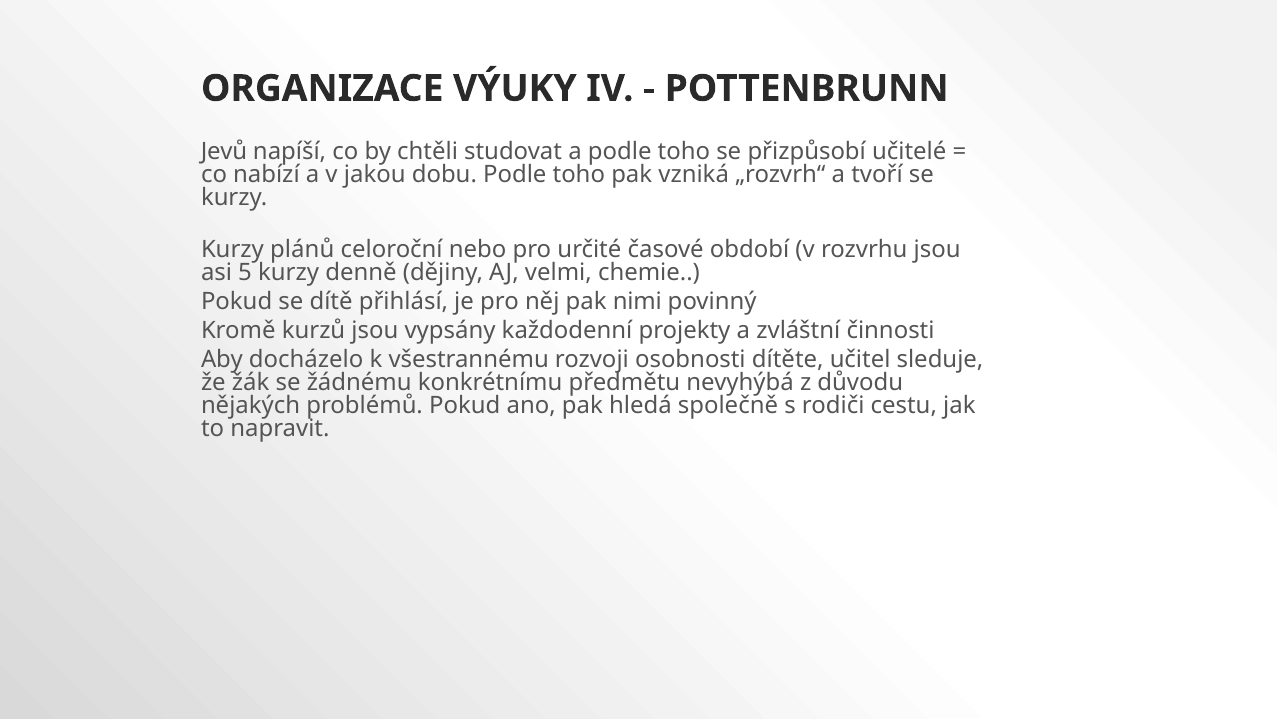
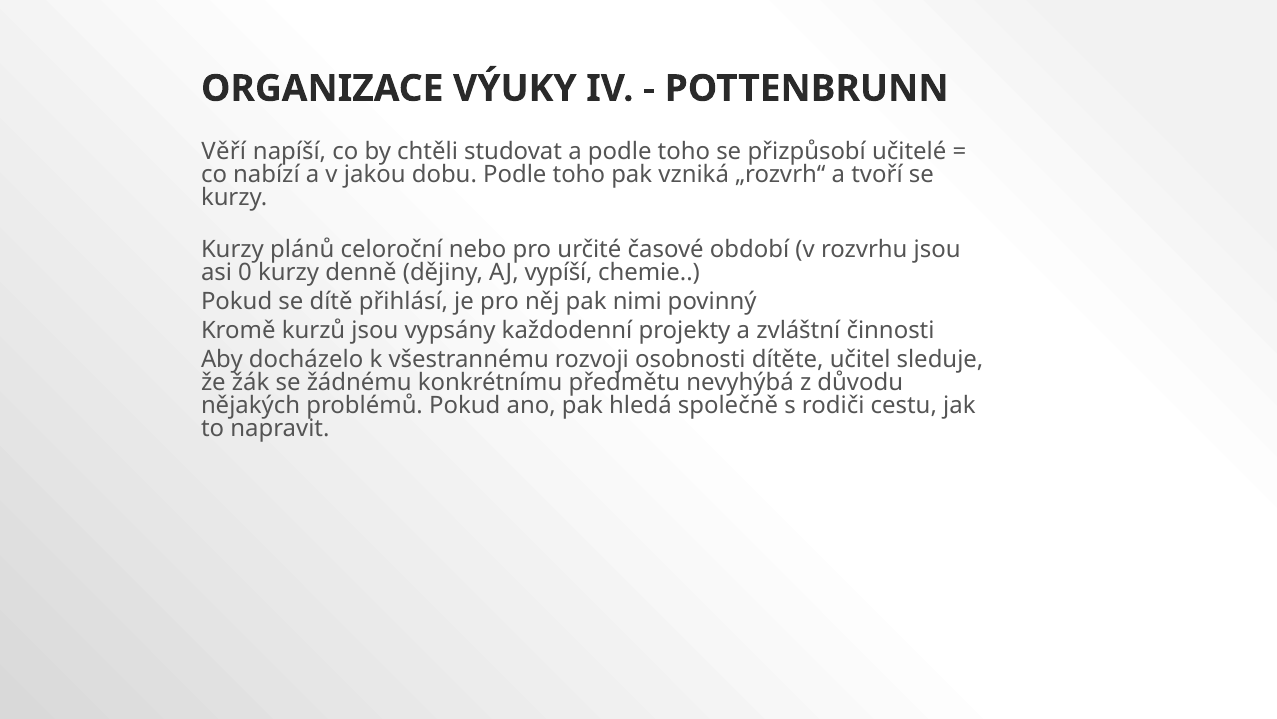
Jevů: Jevů -> Věří
5: 5 -> 0
velmi: velmi -> vypíší
